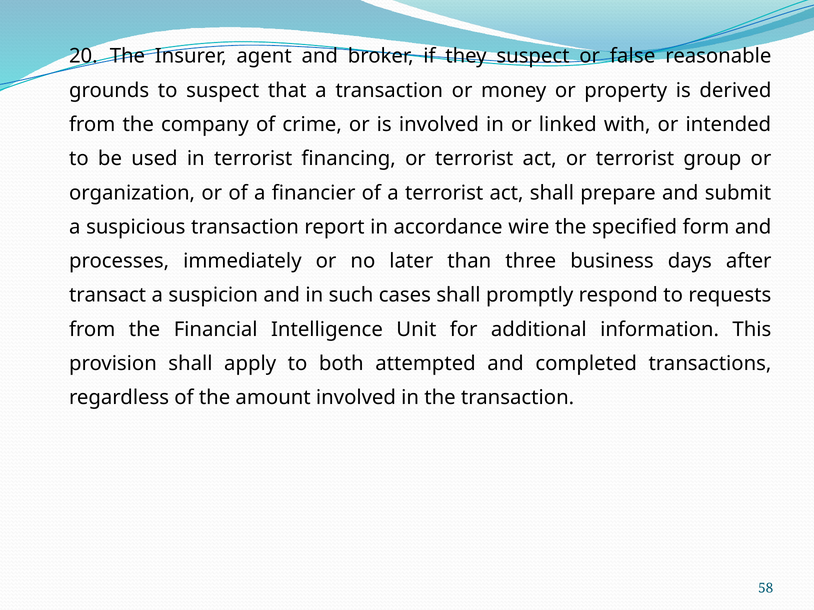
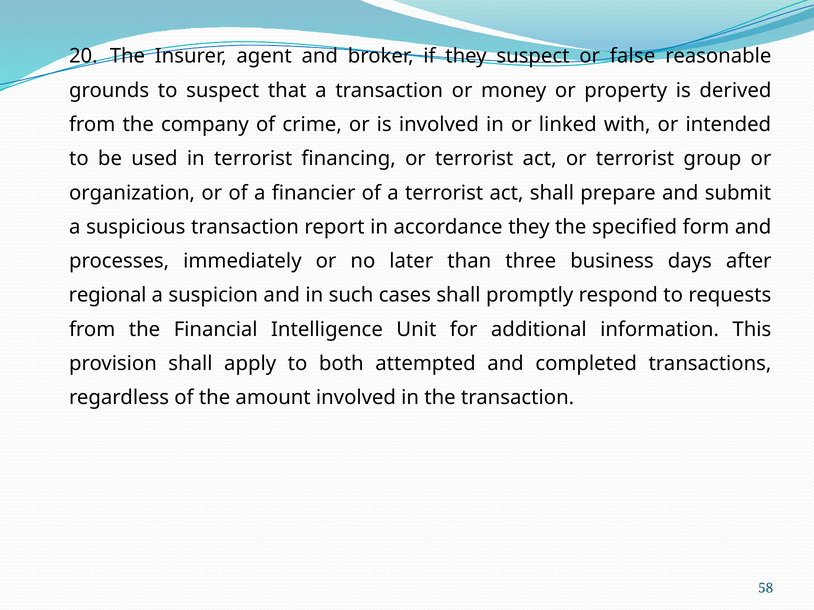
accordance wire: wire -> they
transact: transact -> regional
